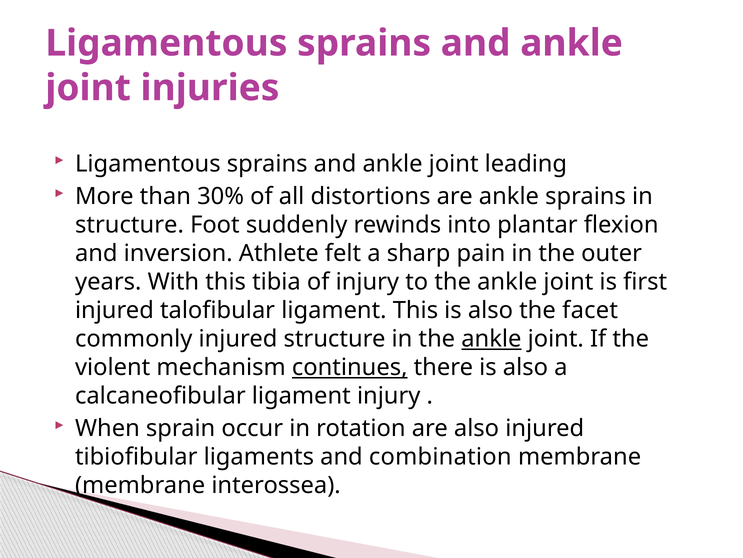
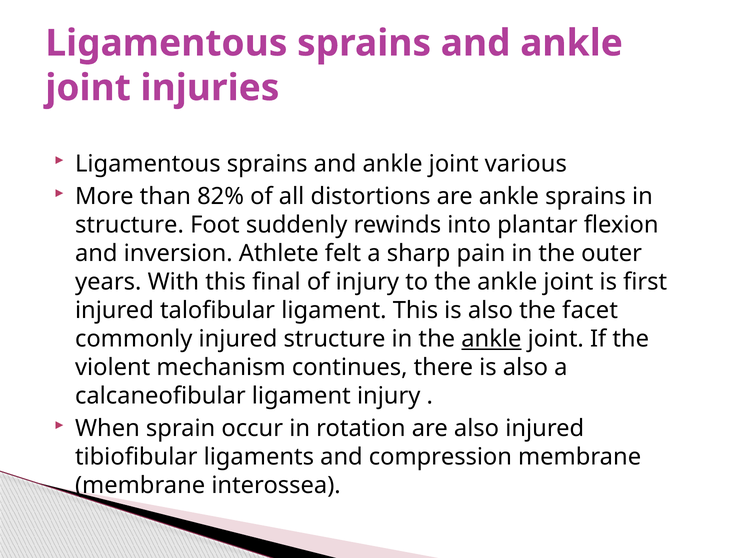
leading: leading -> various
30%: 30% -> 82%
tibia: tibia -> final
continues underline: present -> none
combination: combination -> compression
